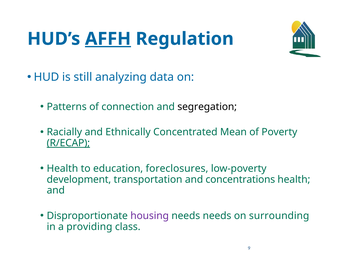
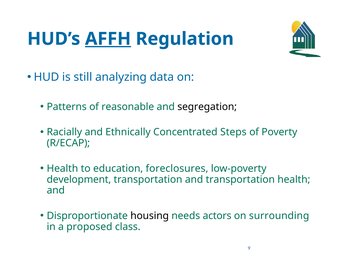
connection: connection -> reasonable
Mean: Mean -> Steps
R/ECAP underline: present -> none
and concentrations: concentrations -> transportation
housing colour: purple -> black
needs needs: needs -> actors
providing: providing -> proposed
